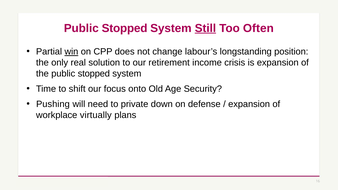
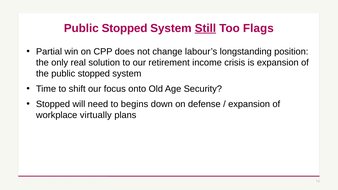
Often: Often -> Flags
win underline: present -> none
Pushing at (53, 104): Pushing -> Stopped
private: private -> begins
